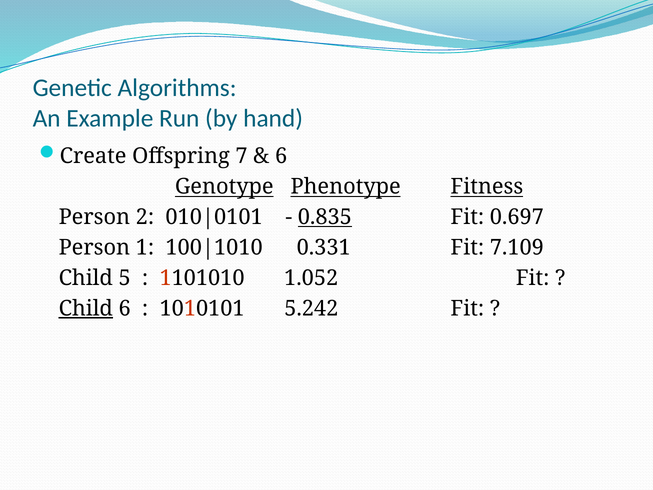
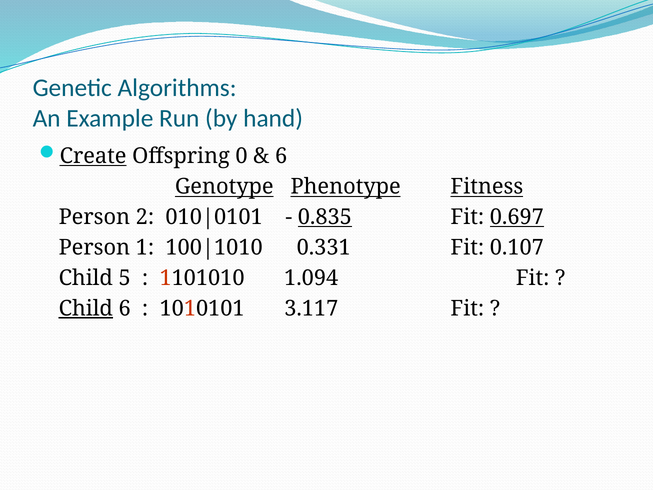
Create underline: none -> present
7: 7 -> 0
0.697 underline: none -> present
7.109: 7.109 -> 0.107
1.052: 1.052 -> 1.094
5.242: 5.242 -> 3.117
